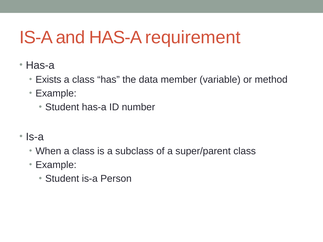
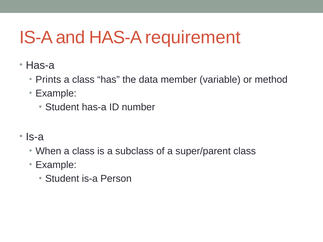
Exists: Exists -> Prints
